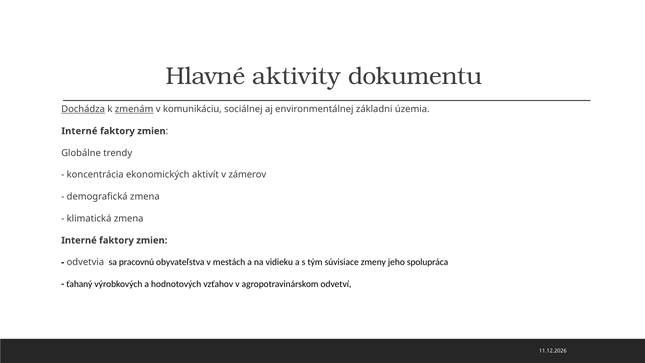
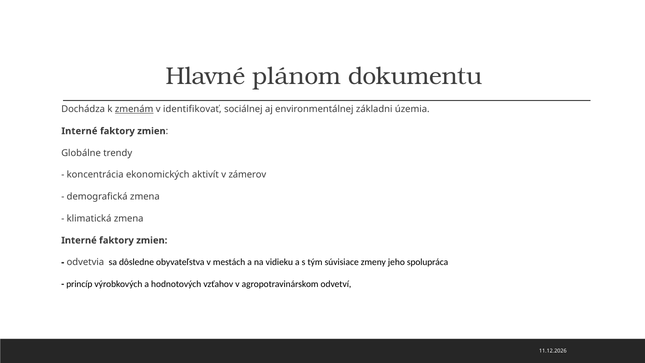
aktivity: aktivity -> plánom
Dochádza underline: present -> none
komunikáciu: komunikáciu -> identifikovať
pracovnú: pracovnú -> dôsledne
ťahaný: ťahaný -> princíp
